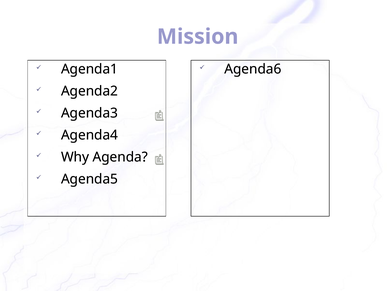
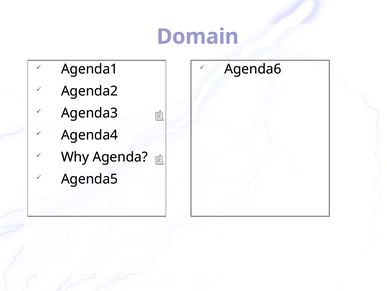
Mission: Mission -> Domain
